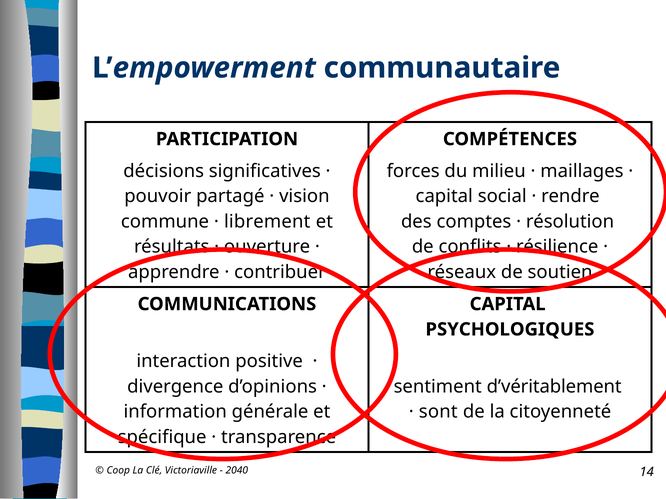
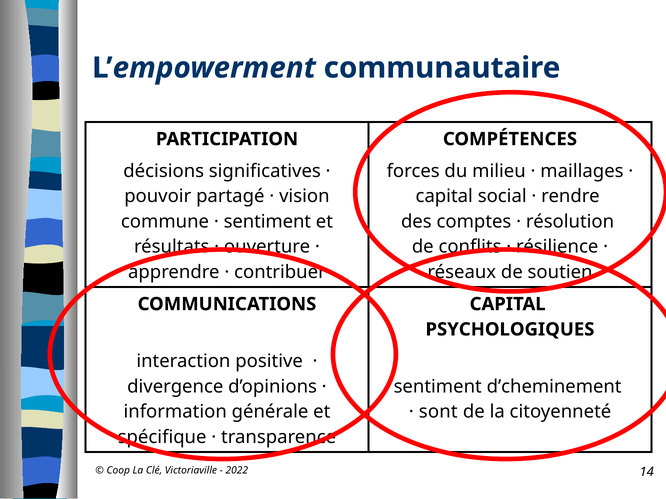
librement at (267, 222): librement -> sentiment
d’véritablement: d’véritablement -> d’cheminement
2040: 2040 -> 2022
